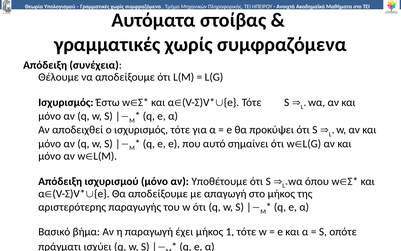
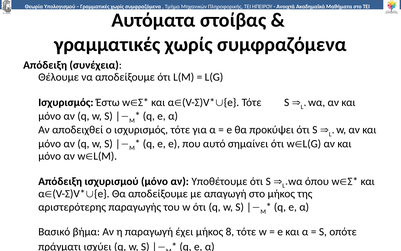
μήκος 1: 1 -> 8
